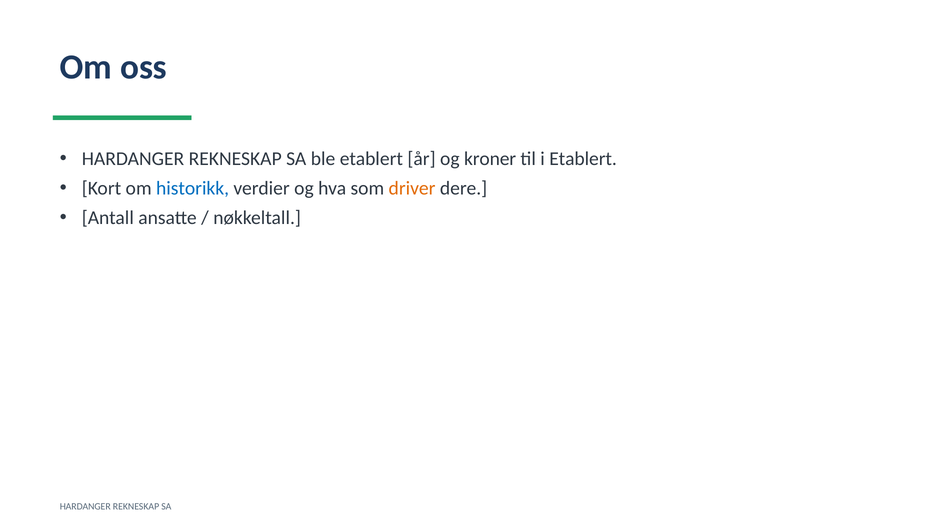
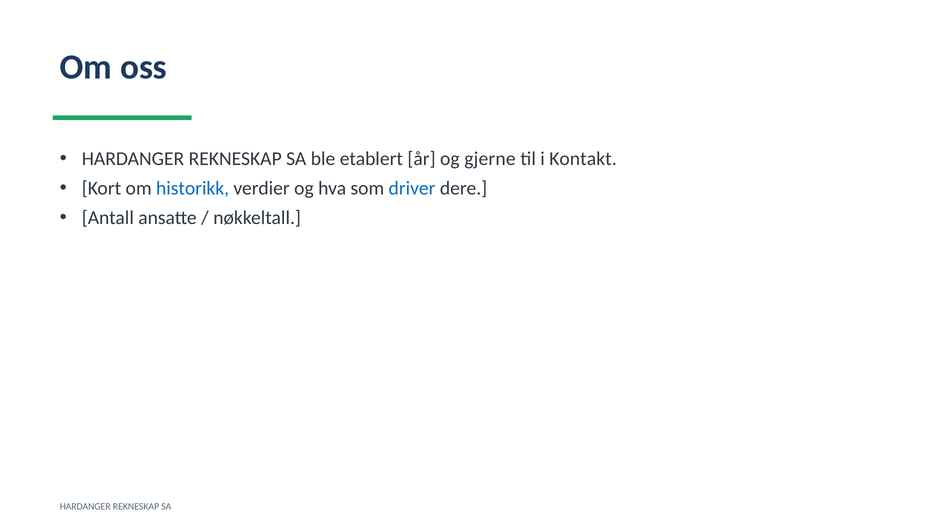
kroner: kroner -> gjerne
i Etablert: Etablert -> Kontakt
driver colour: orange -> blue
